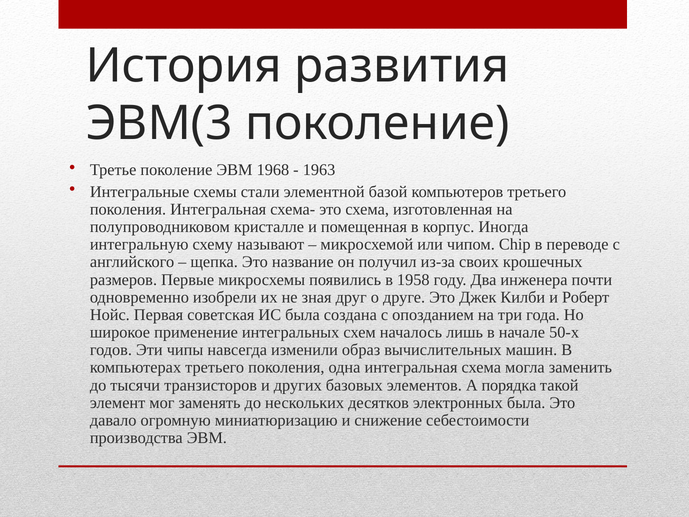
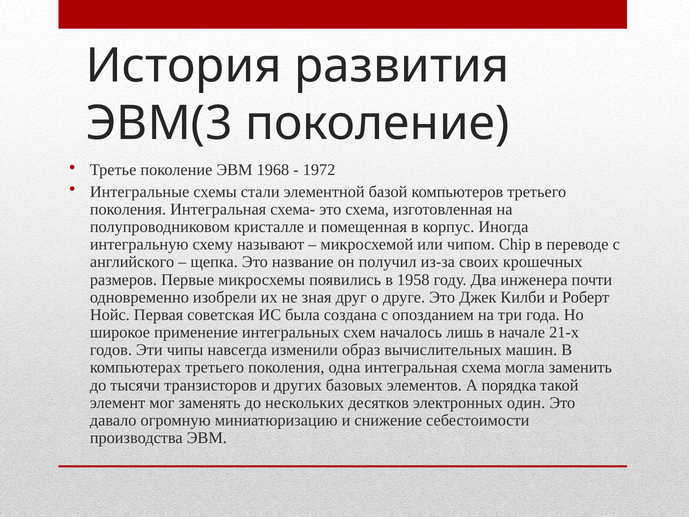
1963: 1963 -> 1972
50-х: 50-х -> 21-х
электронных была: была -> один
